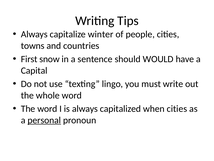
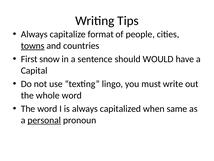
winter: winter -> format
towns underline: none -> present
when cities: cities -> same
